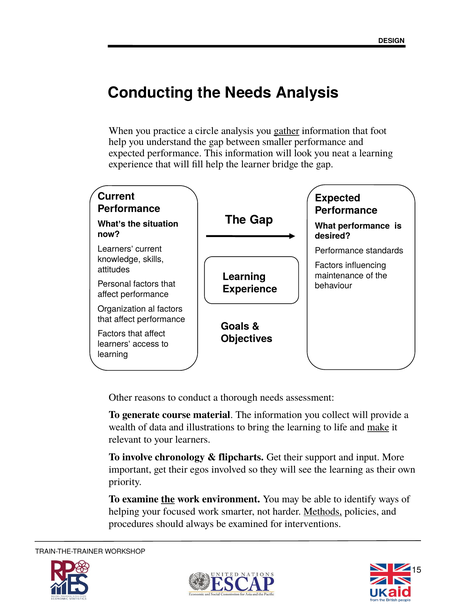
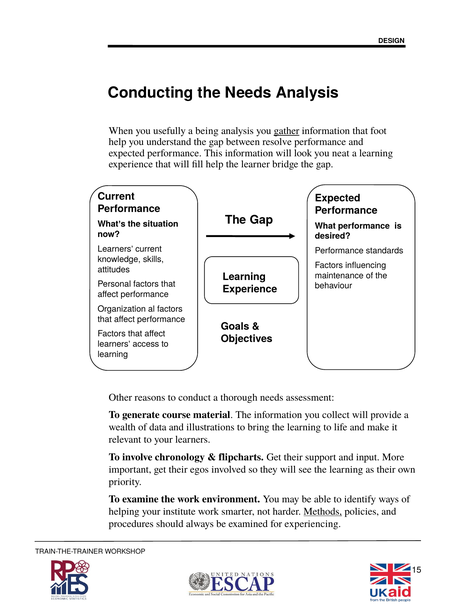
practice: practice -> usefully
circle: circle -> being
smaller: smaller -> resolve
make underline: present -> none
the at (168, 499) underline: present -> none
focused: focused -> institute
interventions: interventions -> experiencing
